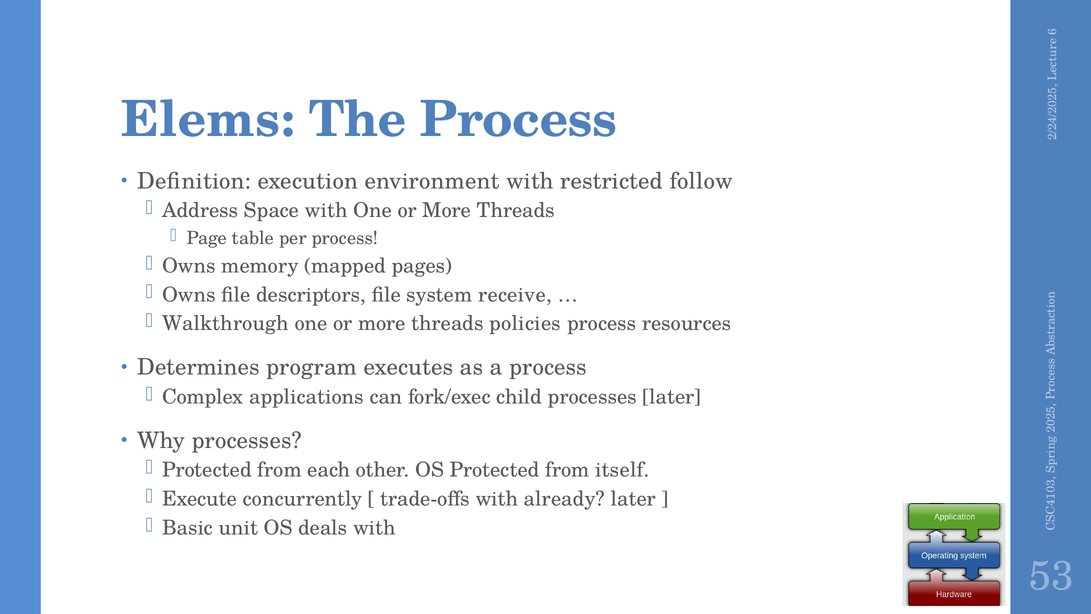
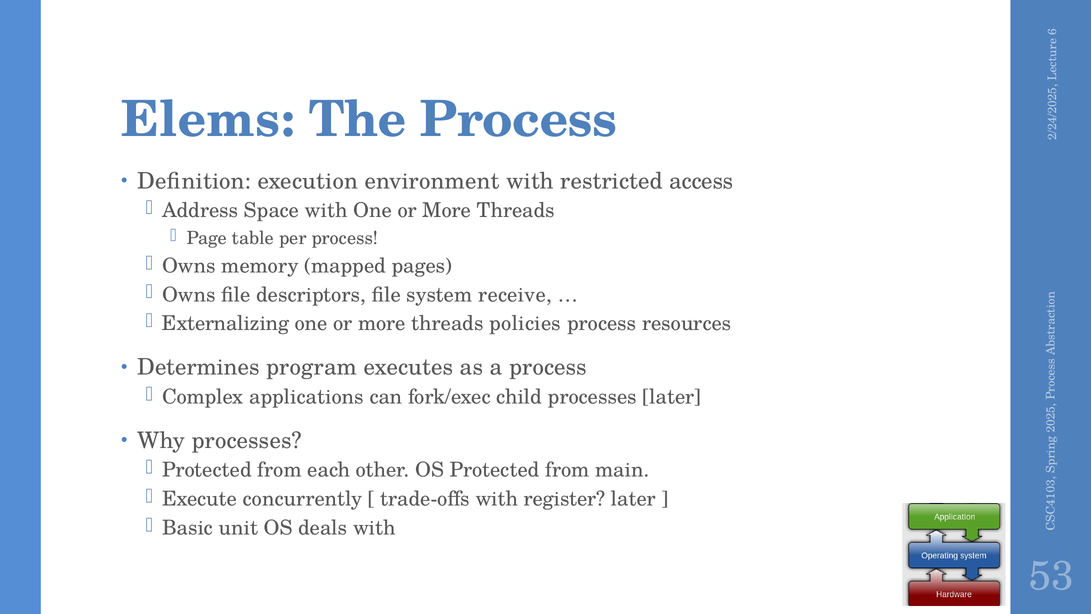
follow: follow -> access
Walkthrough: Walkthrough -> Externalizing
itself: itself -> main
already: already -> register
